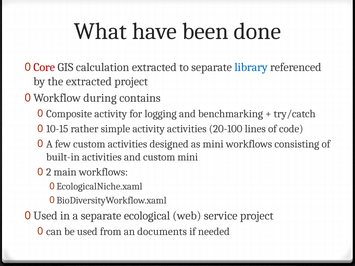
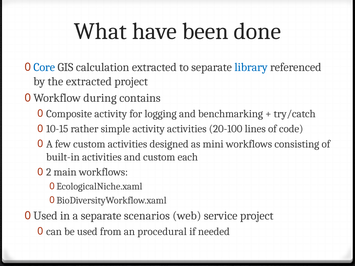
Core colour: red -> blue
custom mini: mini -> each
ecological: ecological -> scenarios
documents: documents -> procedural
